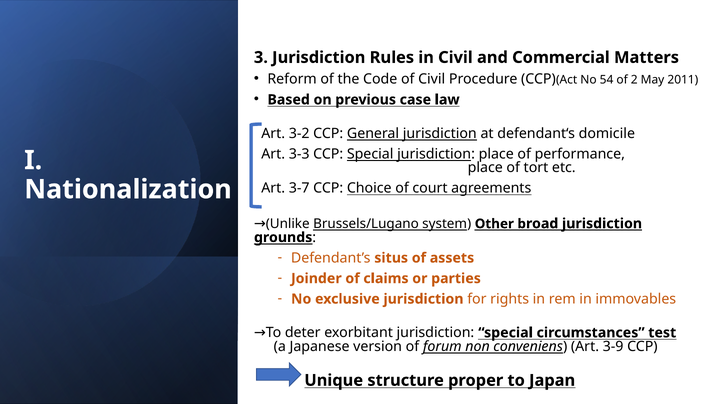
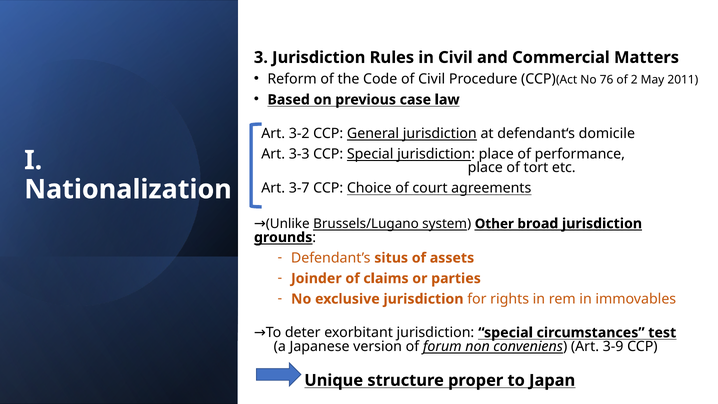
54: 54 -> 76
